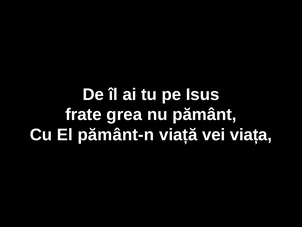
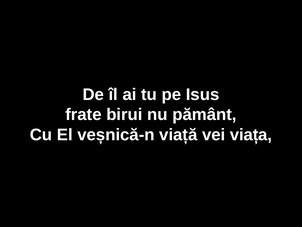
grea: grea -> birui
pământ-n: pământ-n -> veșnică-n
